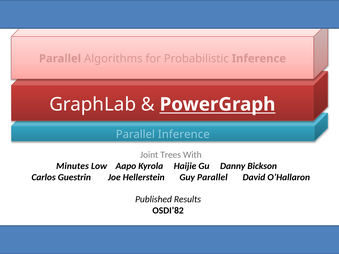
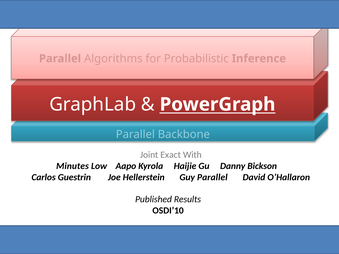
Parallel Inference: Inference -> Backbone
Trees: Trees -> Exact
OSDI’82: OSDI’82 -> OSDI’10
